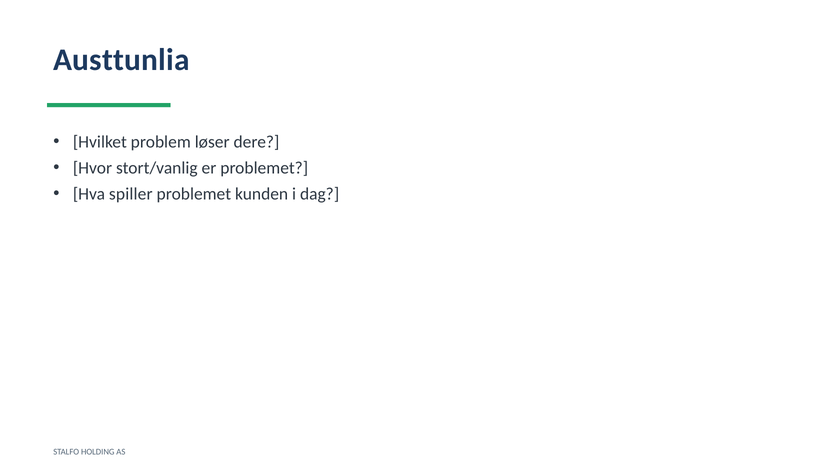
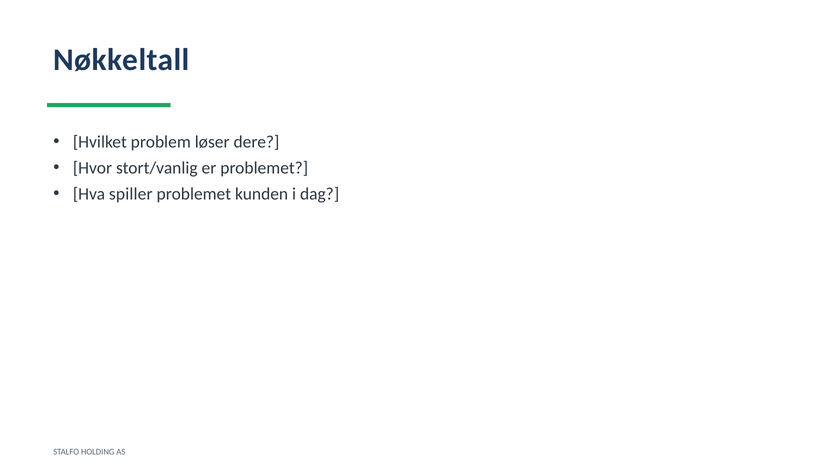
Austtunlia: Austtunlia -> Nøkkeltall
